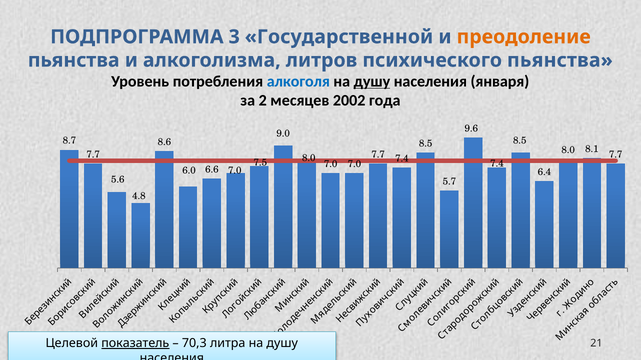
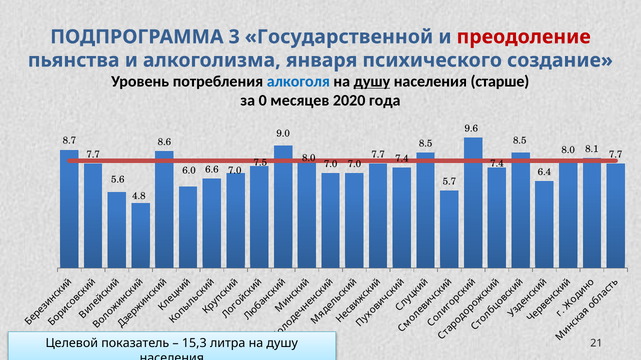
преодоление colour: orange -> red
литров: литров -> января
психического пьянства: пьянства -> создание
января: января -> старше
2: 2 -> 0
2002: 2002 -> 2020
показатель underline: present -> none
70,3: 70,3 -> 15,3
